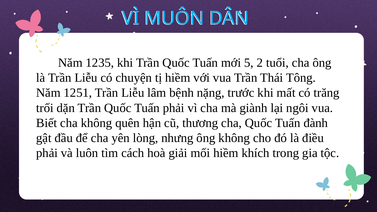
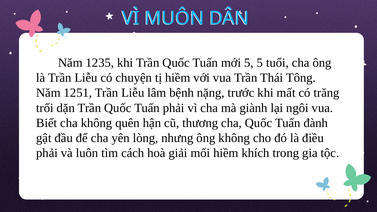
5 2: 2 -> 5
